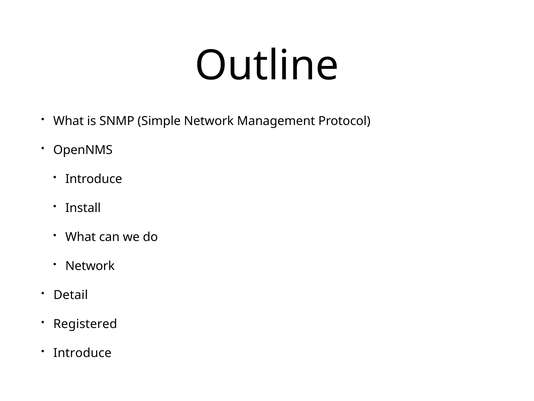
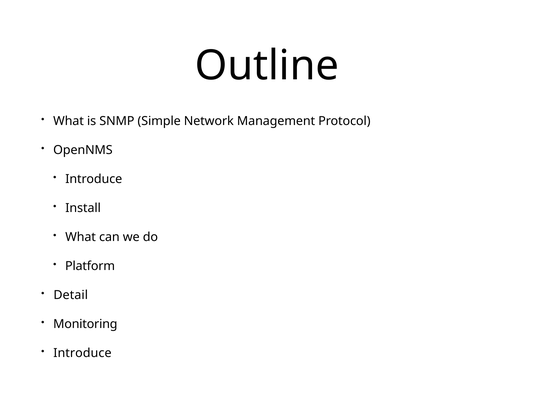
Network at (90, 266): Network -> Platform
Registered: Registered -> Monitoring
